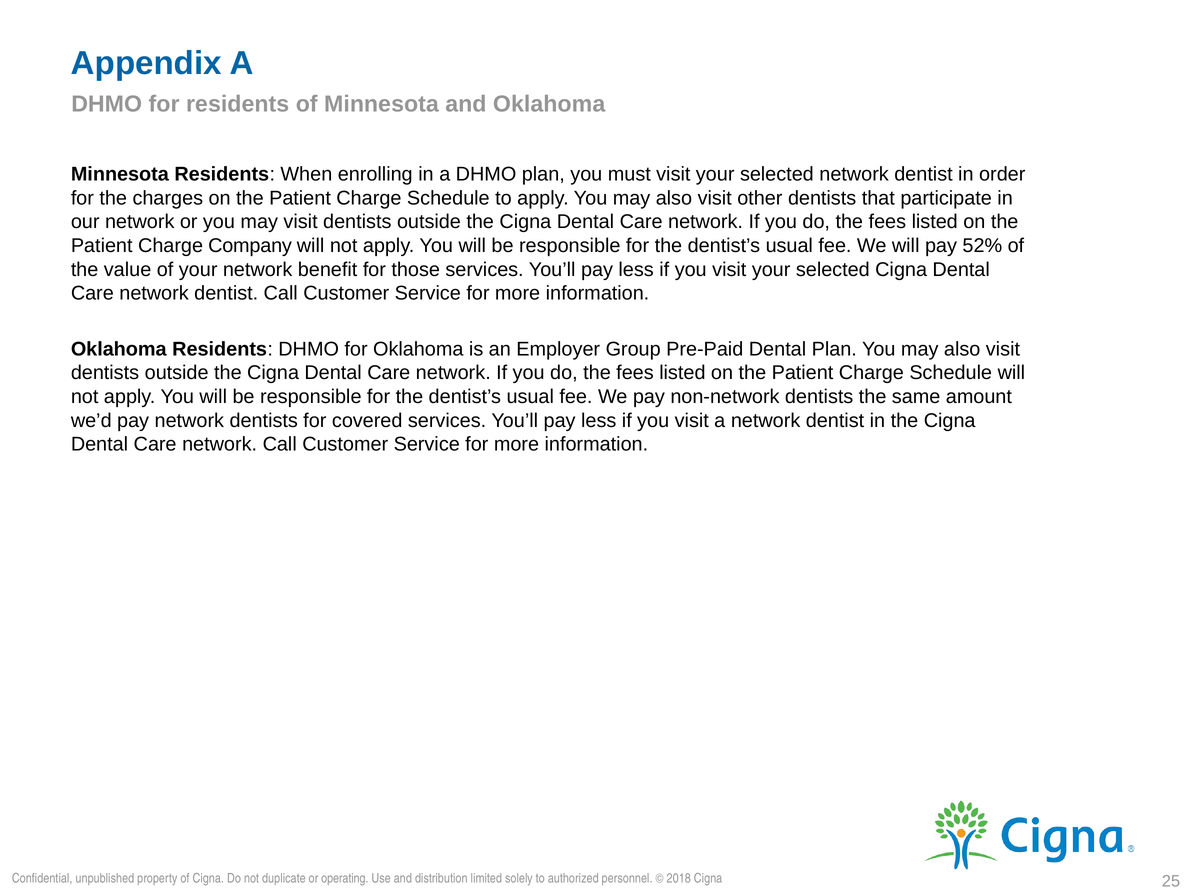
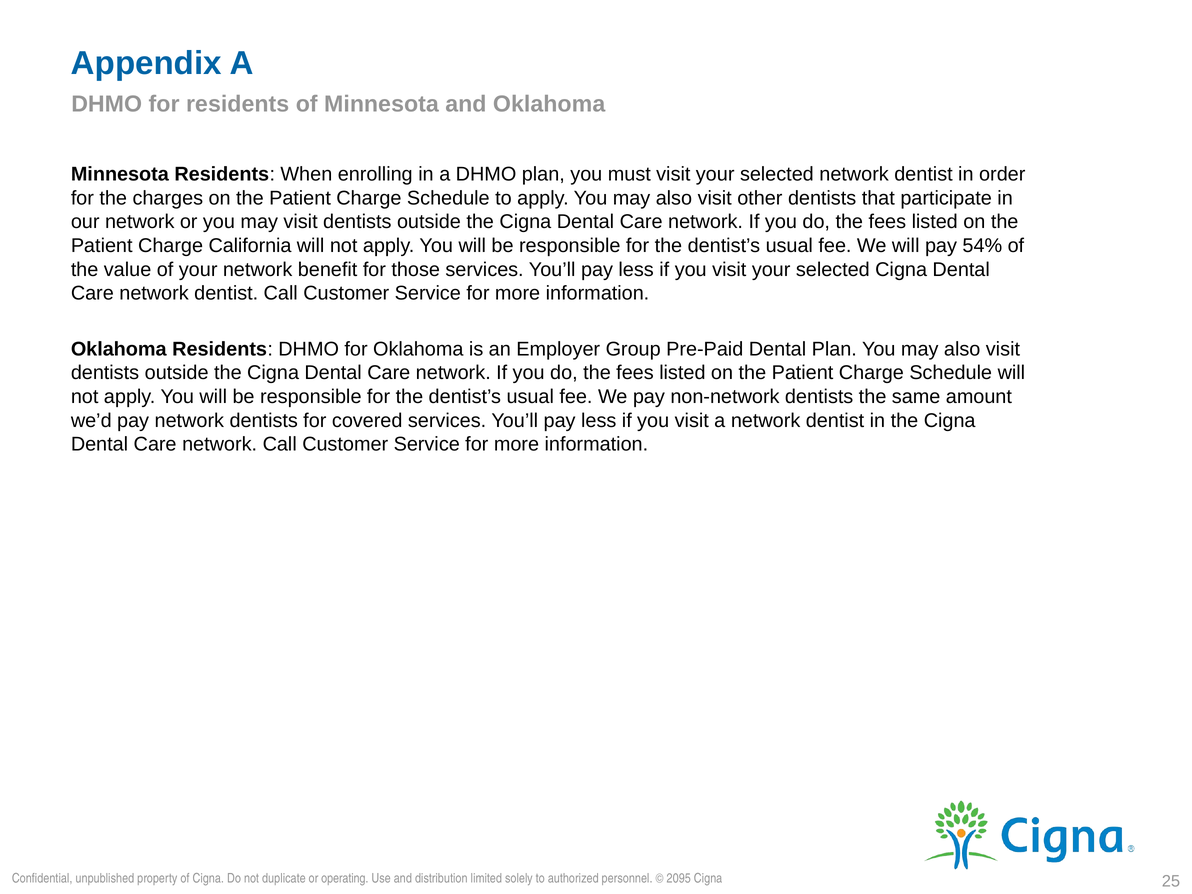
Company: Company -> California
52%: 52% -> 54%
2018: 2018 -> 2095
